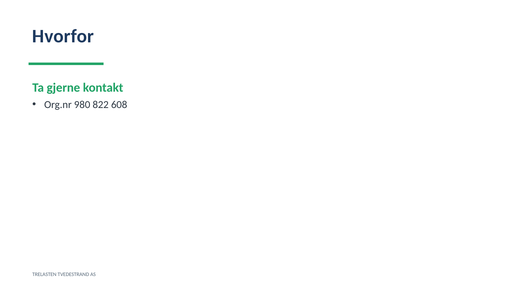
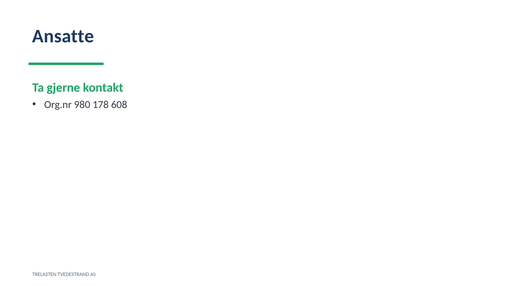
Hvorfor: Hvorfor -> Ansatte
822: 822 -> 178
